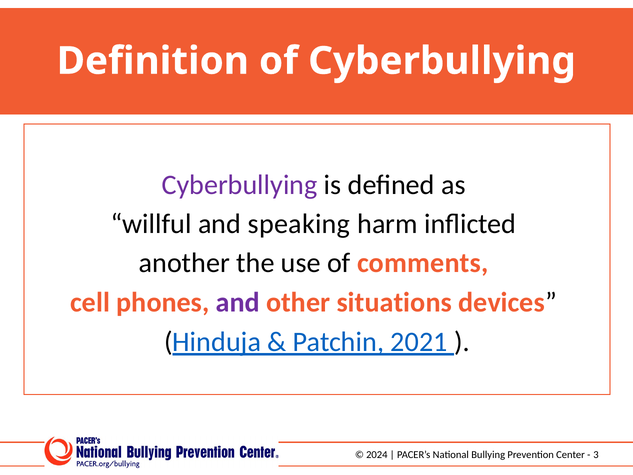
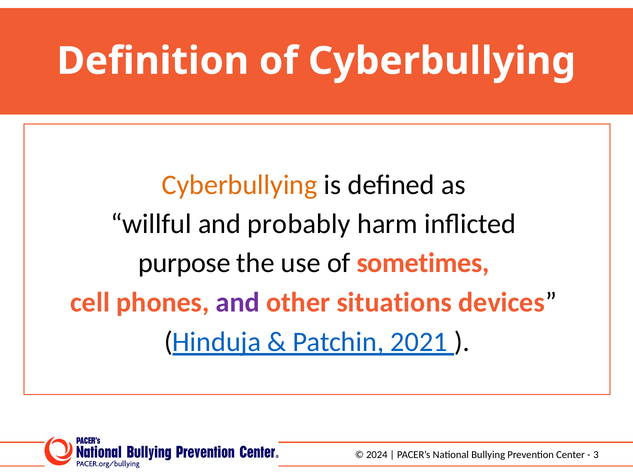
Cyberbullying at (240, 185) colour: purple -> orange
speaking: speaking -> probably
another: another -> purpose
comments: comments -> sometimes
